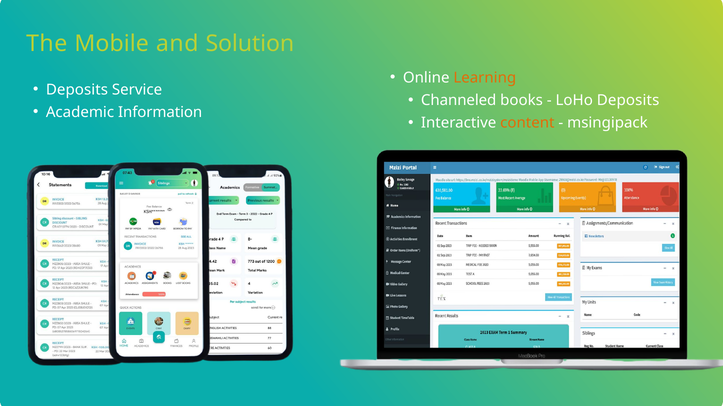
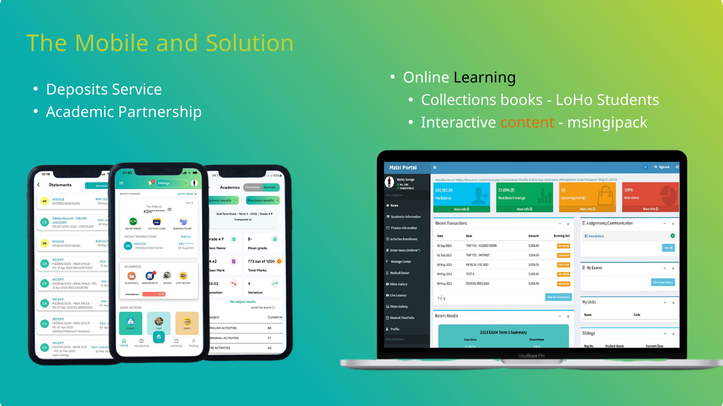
Learning colour: orange -> black
Channeled: Channeled -> Collections
LoHo Deposits: Deposits -> Students
Information: Information -> Partnership
